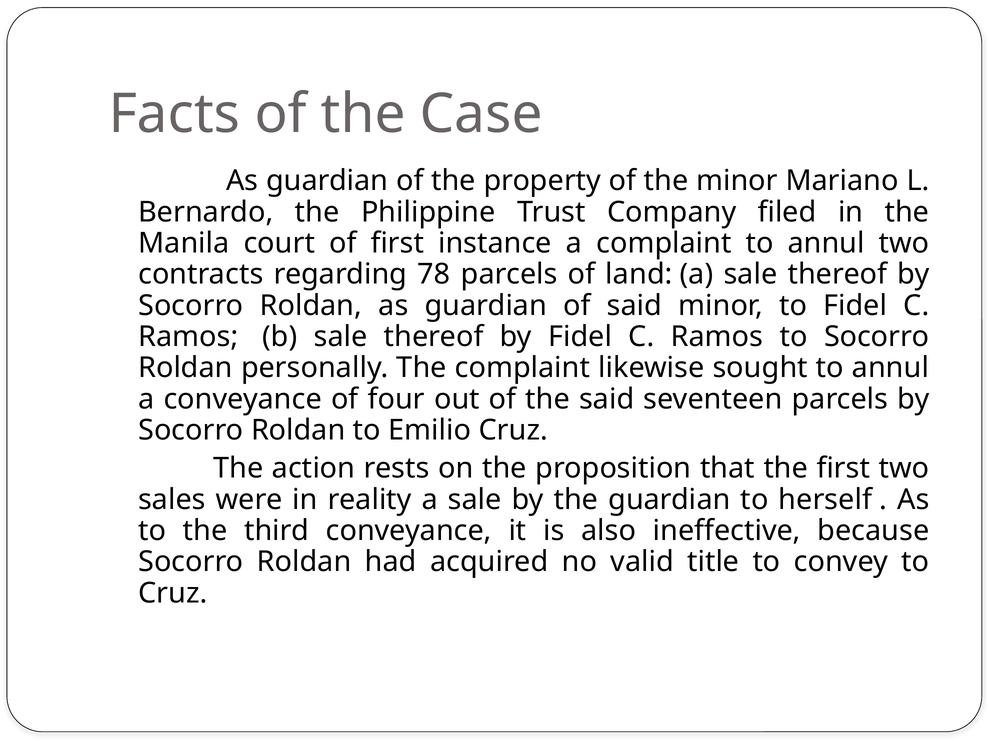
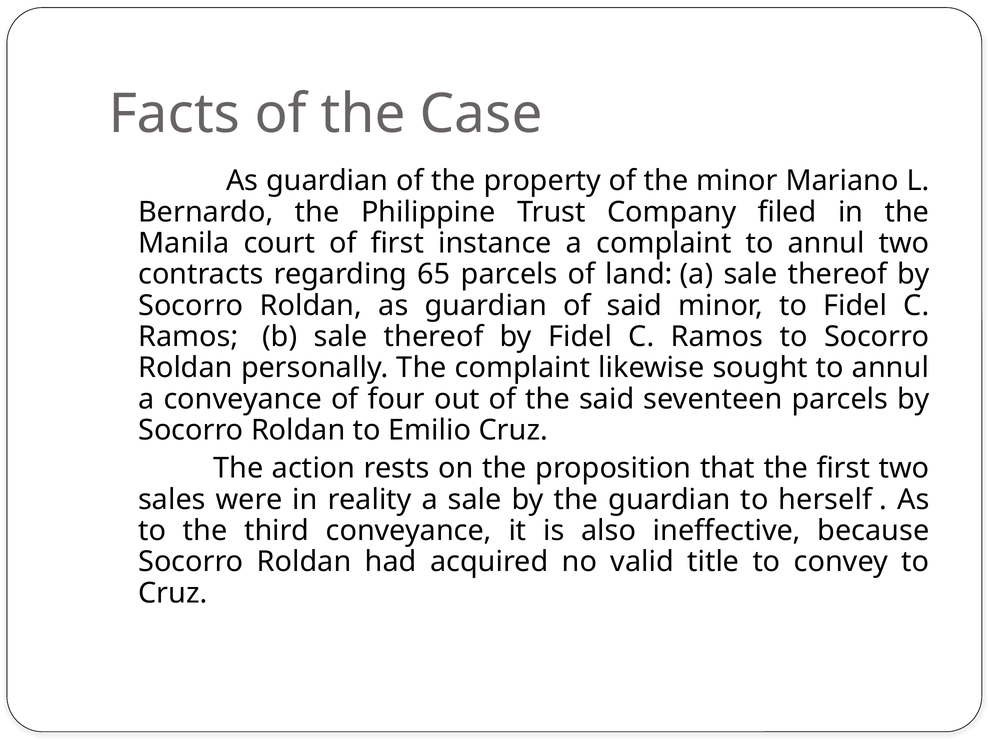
78: 78 -> 65
